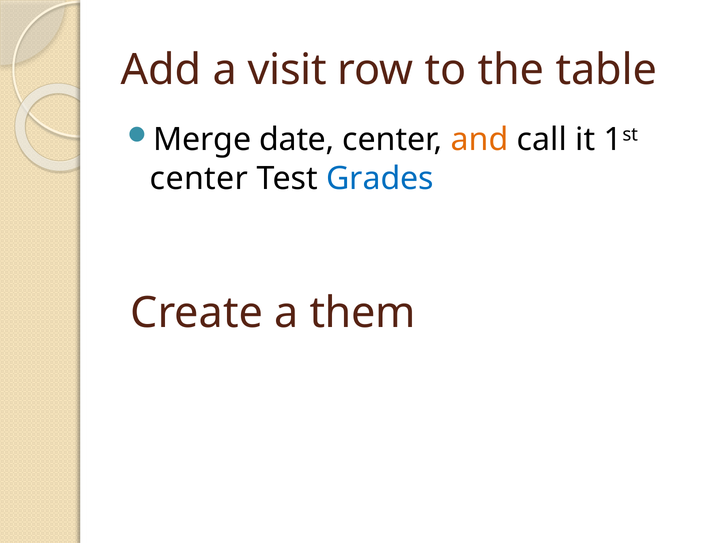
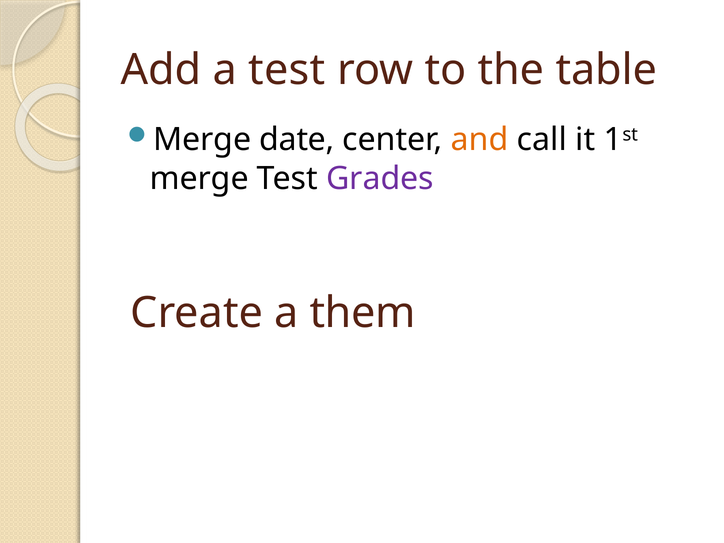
a visit: visit -> test
center at (199, 178): center -> merge
Grades colour: blue -> purple
